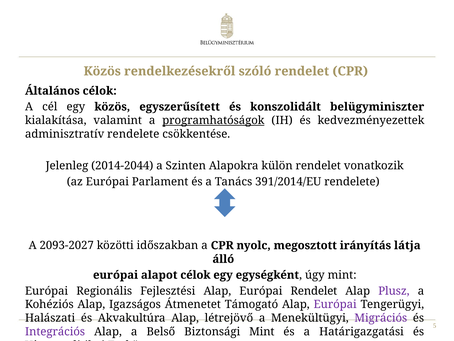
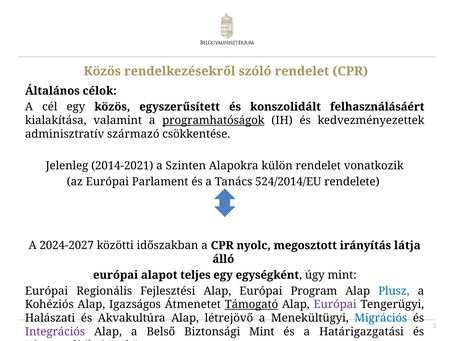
belügyminiszter: belügyminiszter -> felhasználásáért
adminisztratív rendelete: rendelete -> származó
2014-2044: 2014-2044 -> 2014-2021
391/2014/EU: 391/2014/EU -> 524/2014/EU
2093-2027: 2093-2027 -> 2024-2027
alapot célok: célok -> teljes
Európai Rendelet: Rendelet -> Program
Plusz colour: purple -> blue
Támogató underline: none -> present
Migrációs colour: purple -> blue
